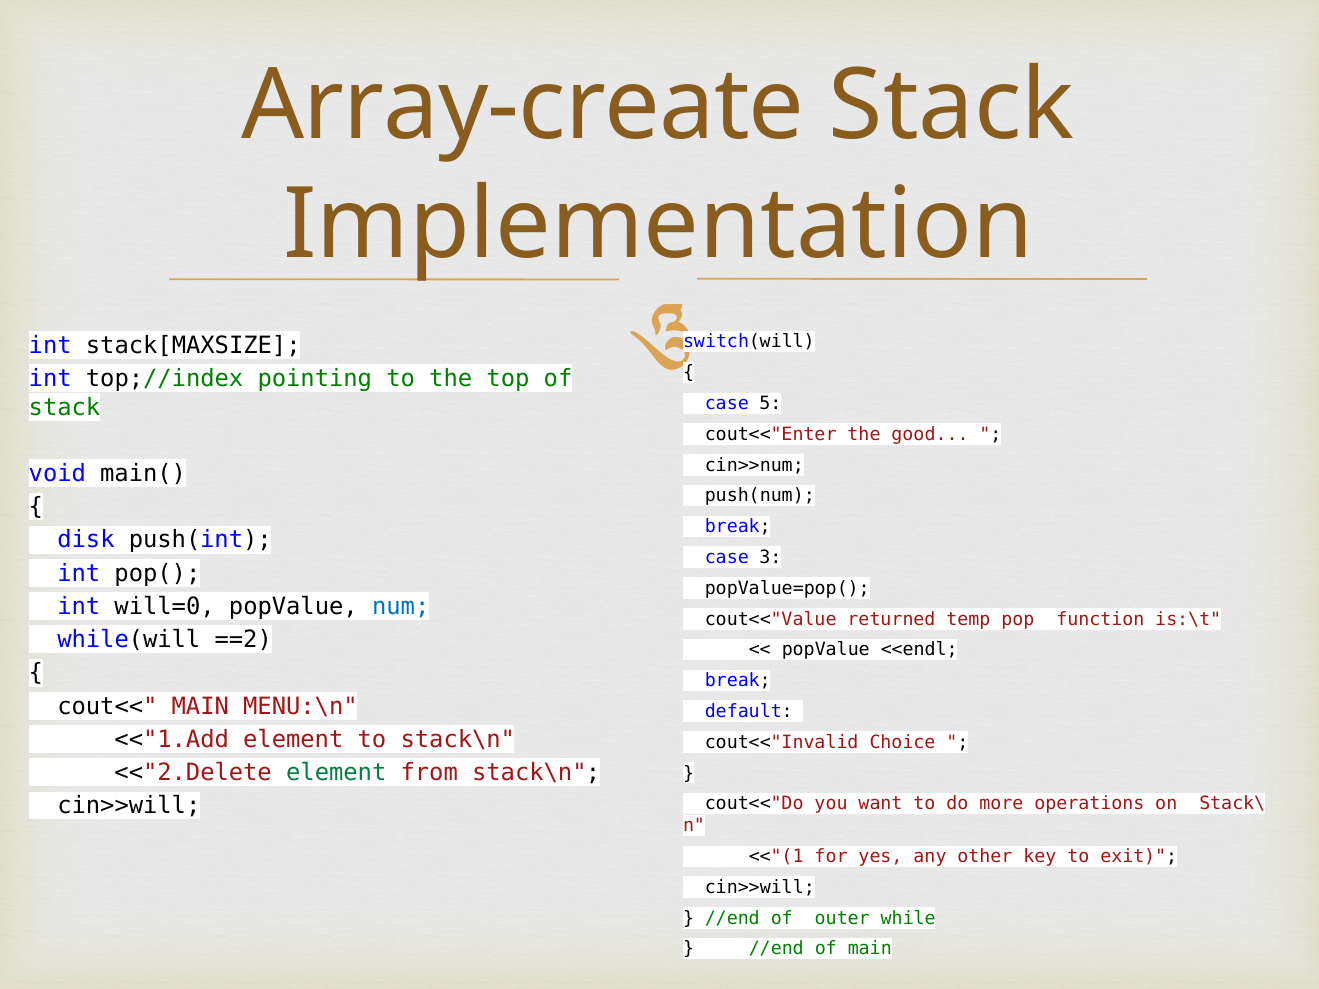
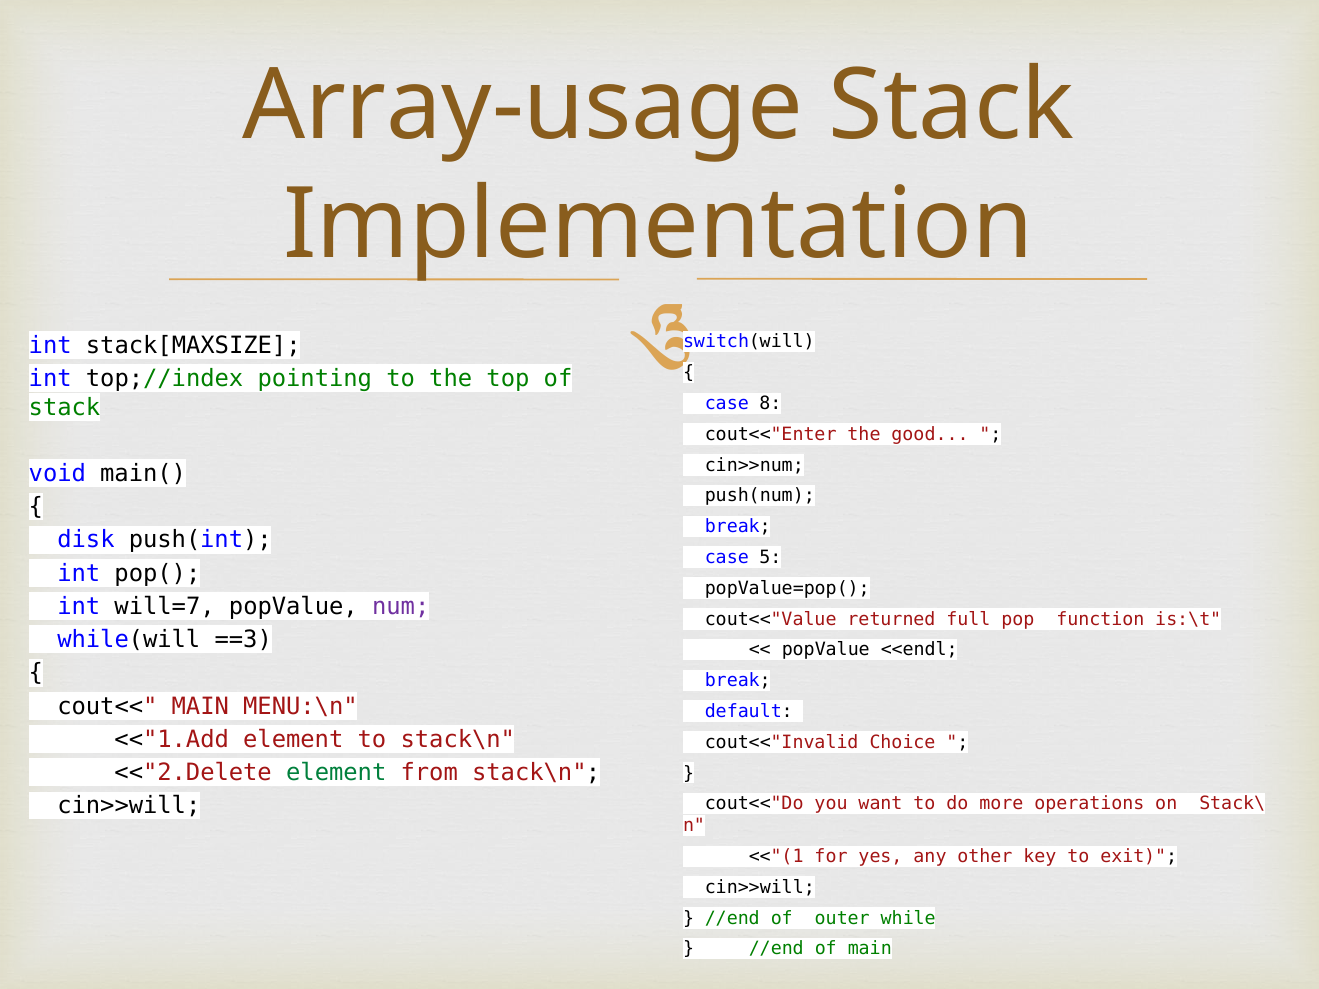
Array-create: Array-create -> Array-usage
5: 5 -> 8
3: 3 -> 5
will=0: will=0 -> will=7
num colour: blue -> purple
temp: temp -> full
==2: ==2 -> ==3
